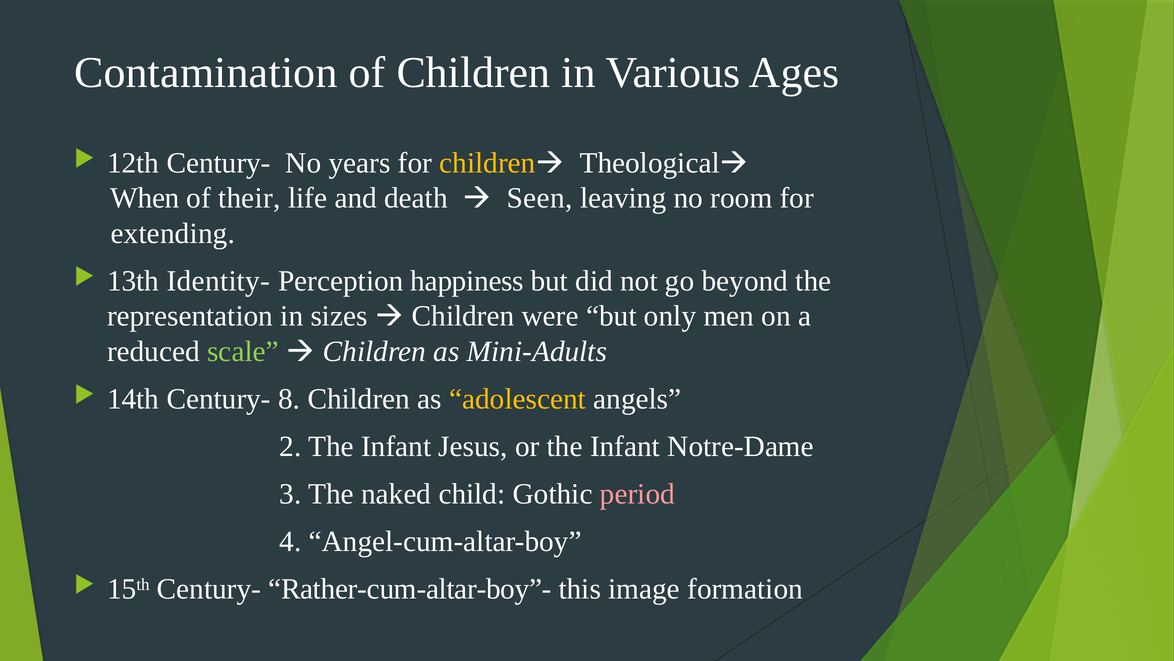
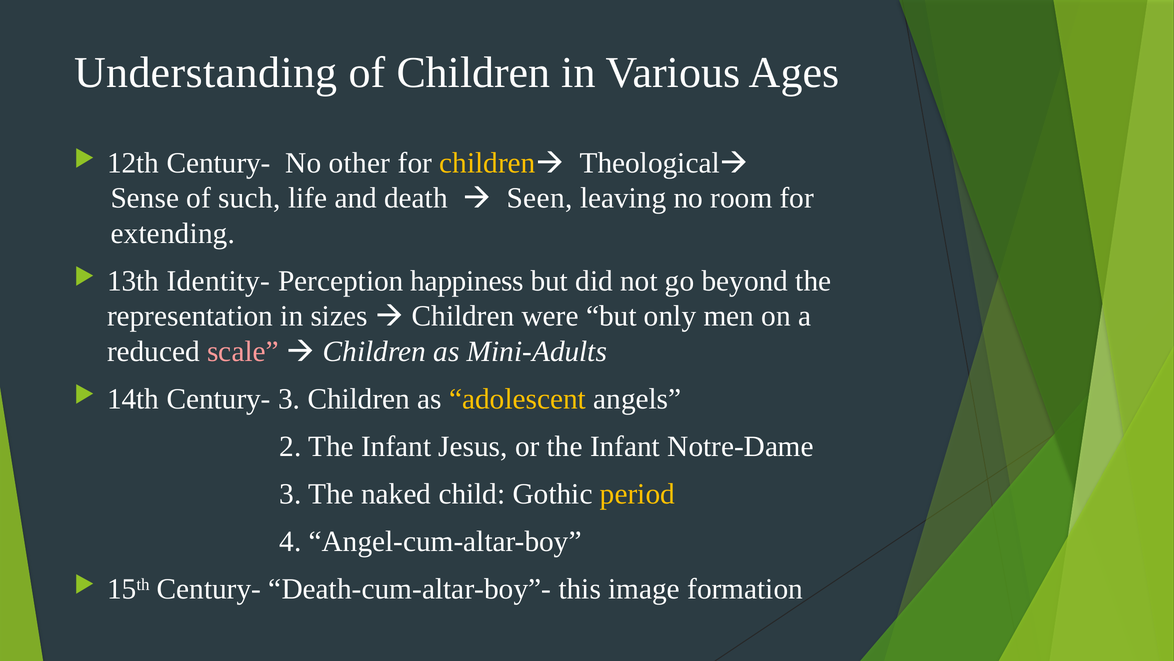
Contamination: Contamination -> Understanding
years: years -> other
When: When -> Sense
their: their -> such
scale colour: light green -> pink
Century- 8: 8 -> 3
period colour: pink -> yellow
Rather-cum-altar-boy”-: Rather-cum-altar-boy”- -> Death-cum-altar-boy”-
